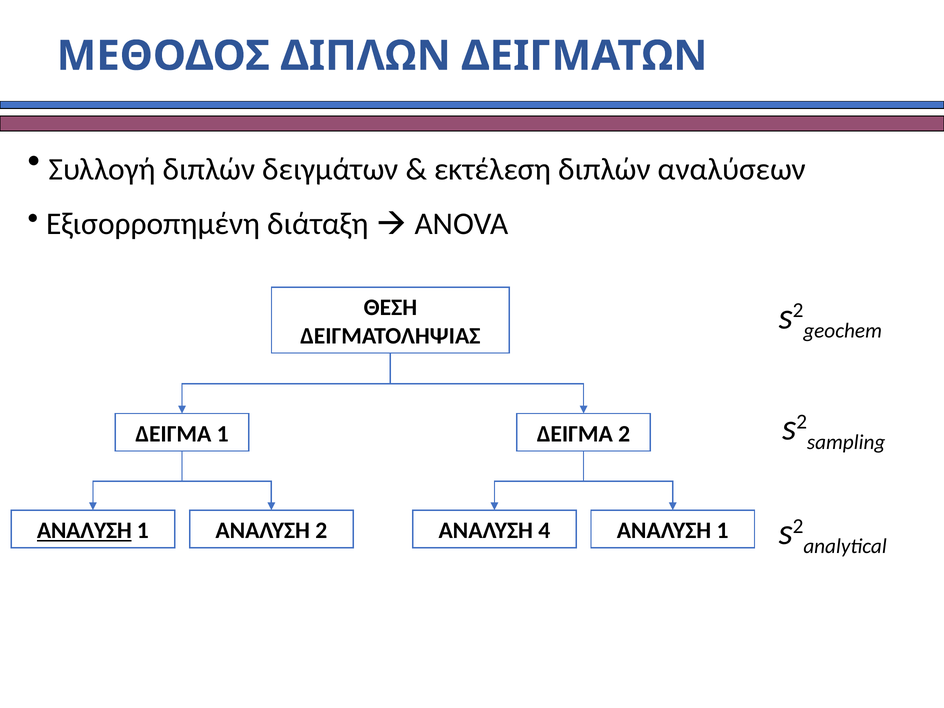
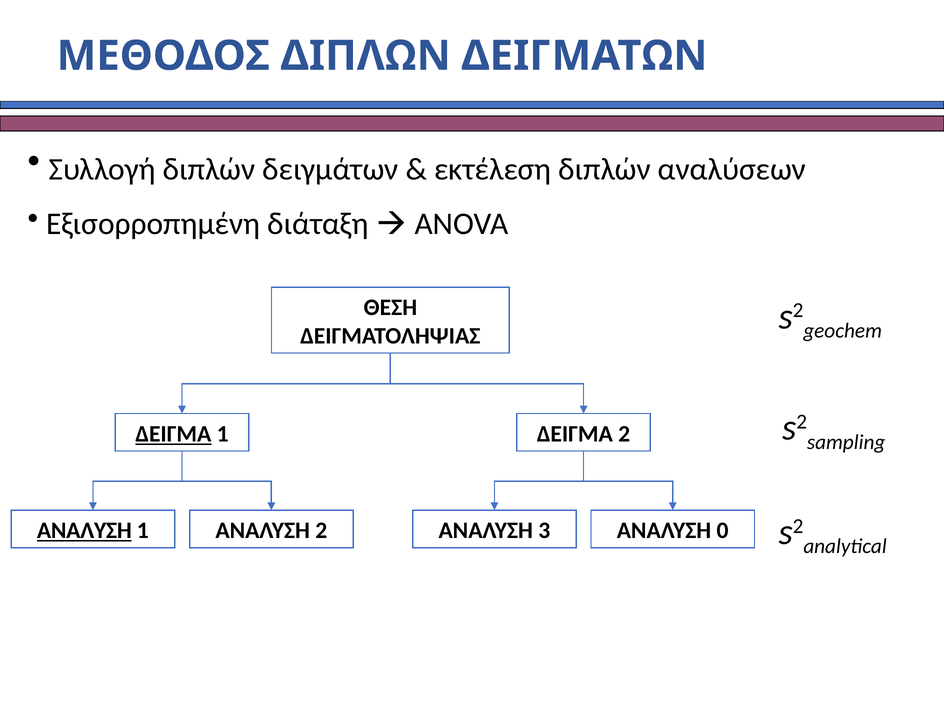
ΔΕΙΓΜΑ at (173, 434) underline: none -> present
4: 4 -> 3
2 ΑΝΑΛΥΣΗ 1: 1 -> 0
